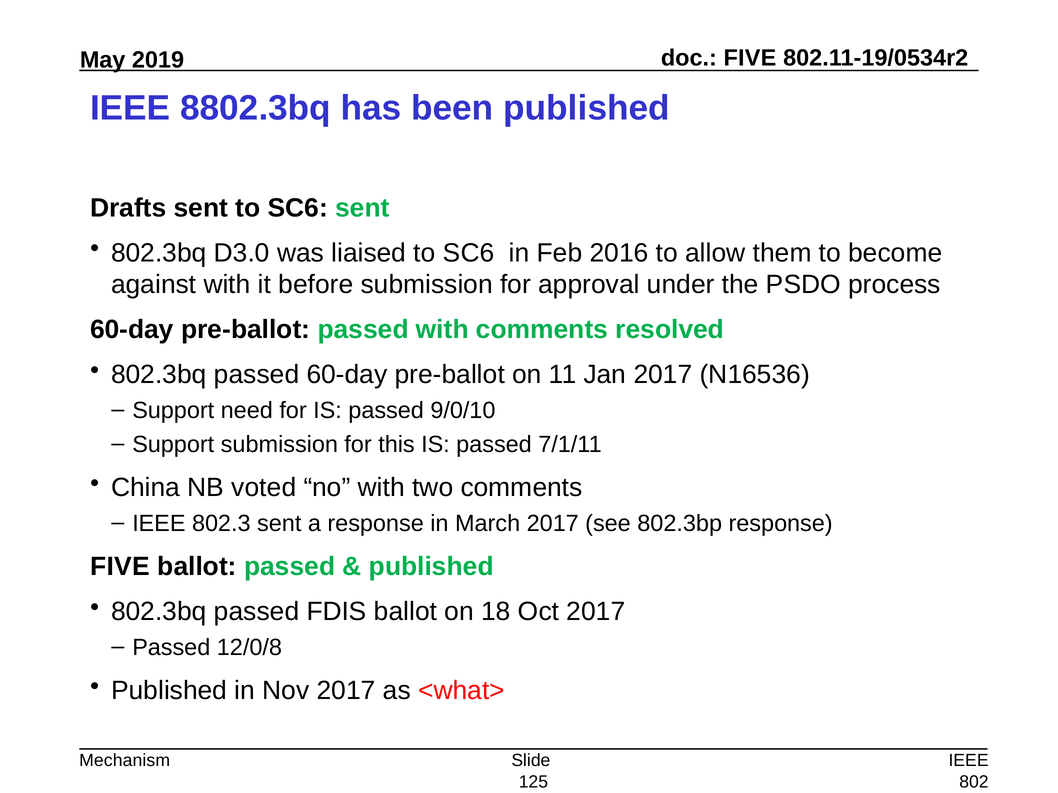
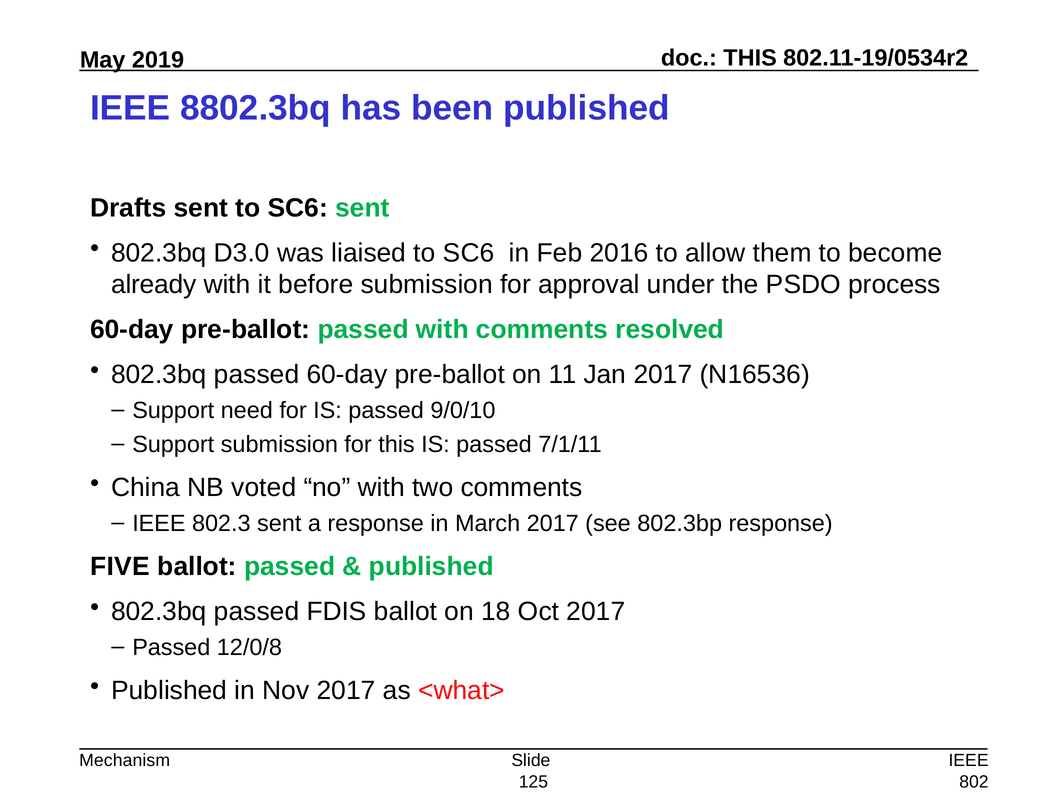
FIVE at (750, 58): FIVE -> THIS
against: against -> already
